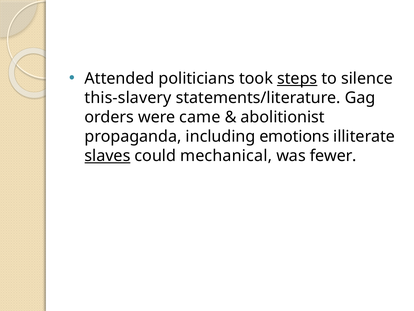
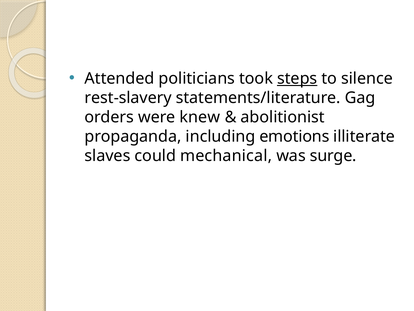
this-slavery: this-slavery -> rest-slavery
came: came -> knew
slaves underline: present -> none
fewer: fewer -> surge
